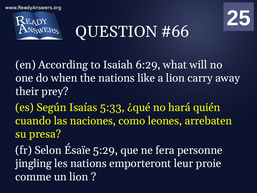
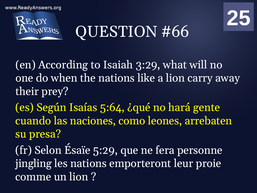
6:29: 6:29 -> 3:29
5:33: 5:33 -> 5:64
quién: quién -> gente
